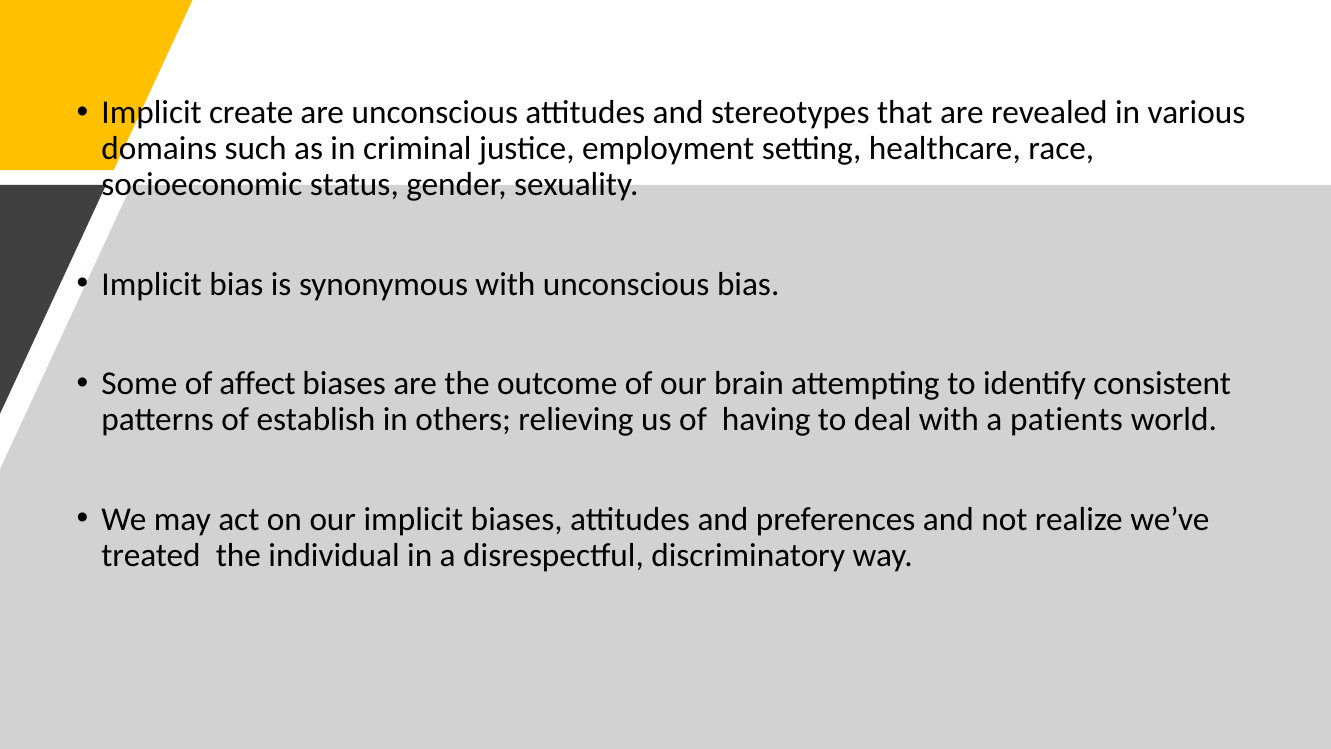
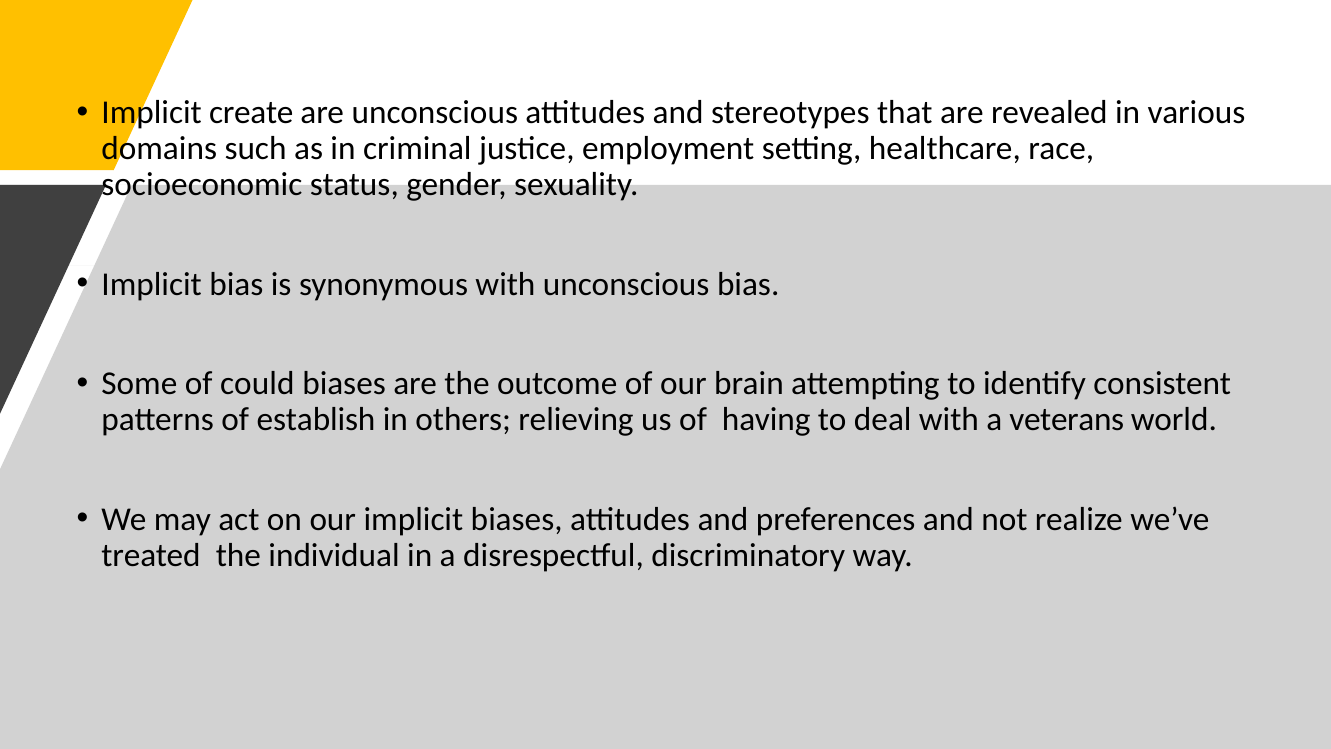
affect: affect -> could
patients: patients -> veterans
